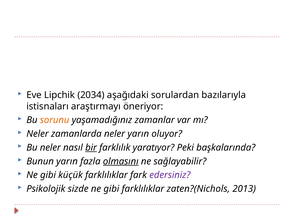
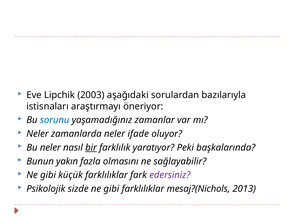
2034: 2034 -> 2003
sorunu colour: orange -> blue
neler yarın: yarın -> ifade
Bunun yarın: yarın -> yakın
olmasını underline: present -> none
zaten?(Nichols: zaten?(Nichols -> mesaj?(Nichols
